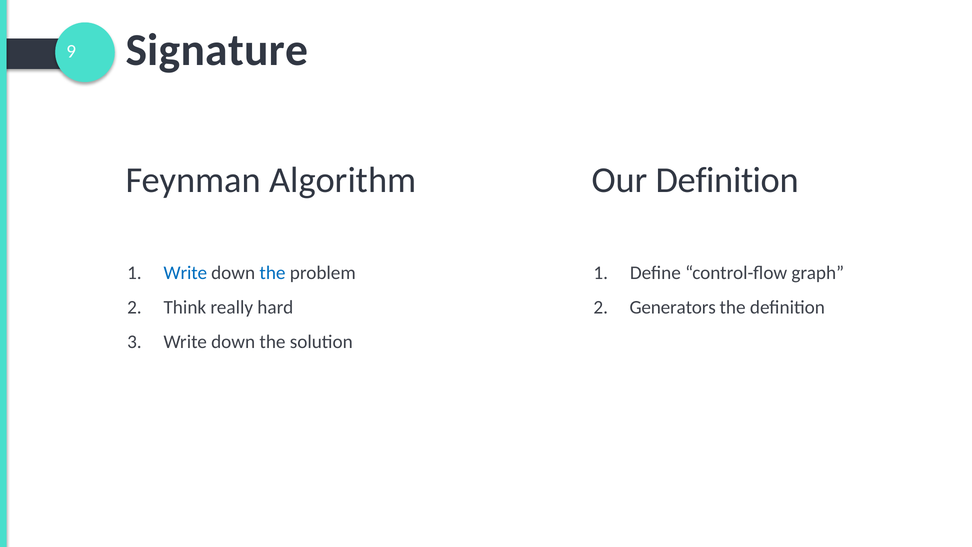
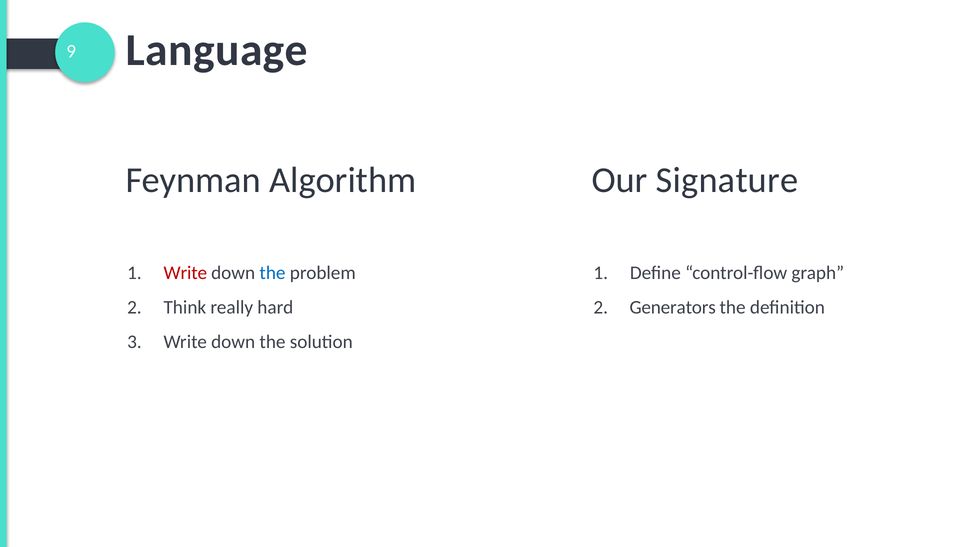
Signature: Signature -> Language
Our Definition: Definition -> Signature
Write at (185, 273) colour: blue -> red
